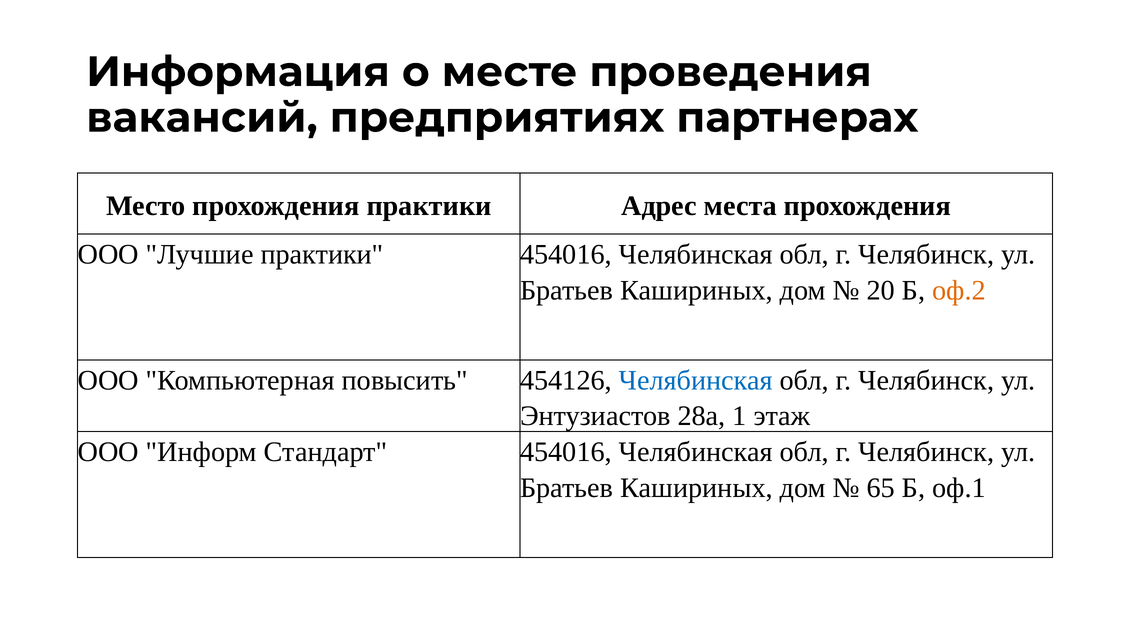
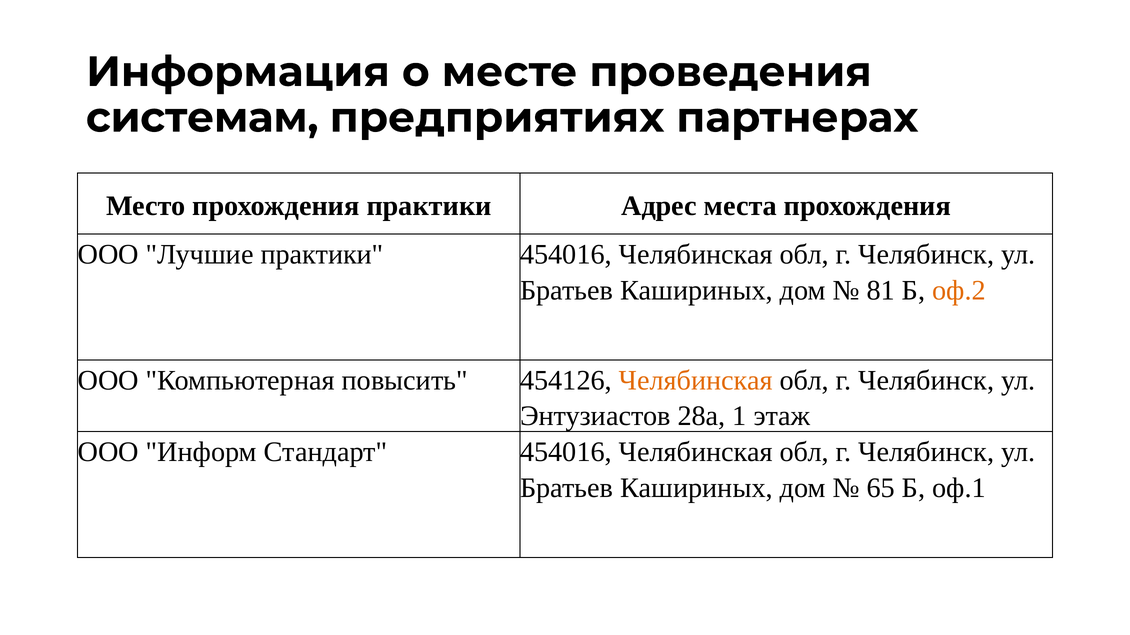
вакансий: вакансий -> системам
20: 20 -> 81
Челябинская at (696, 381) colour: blue -> orange
